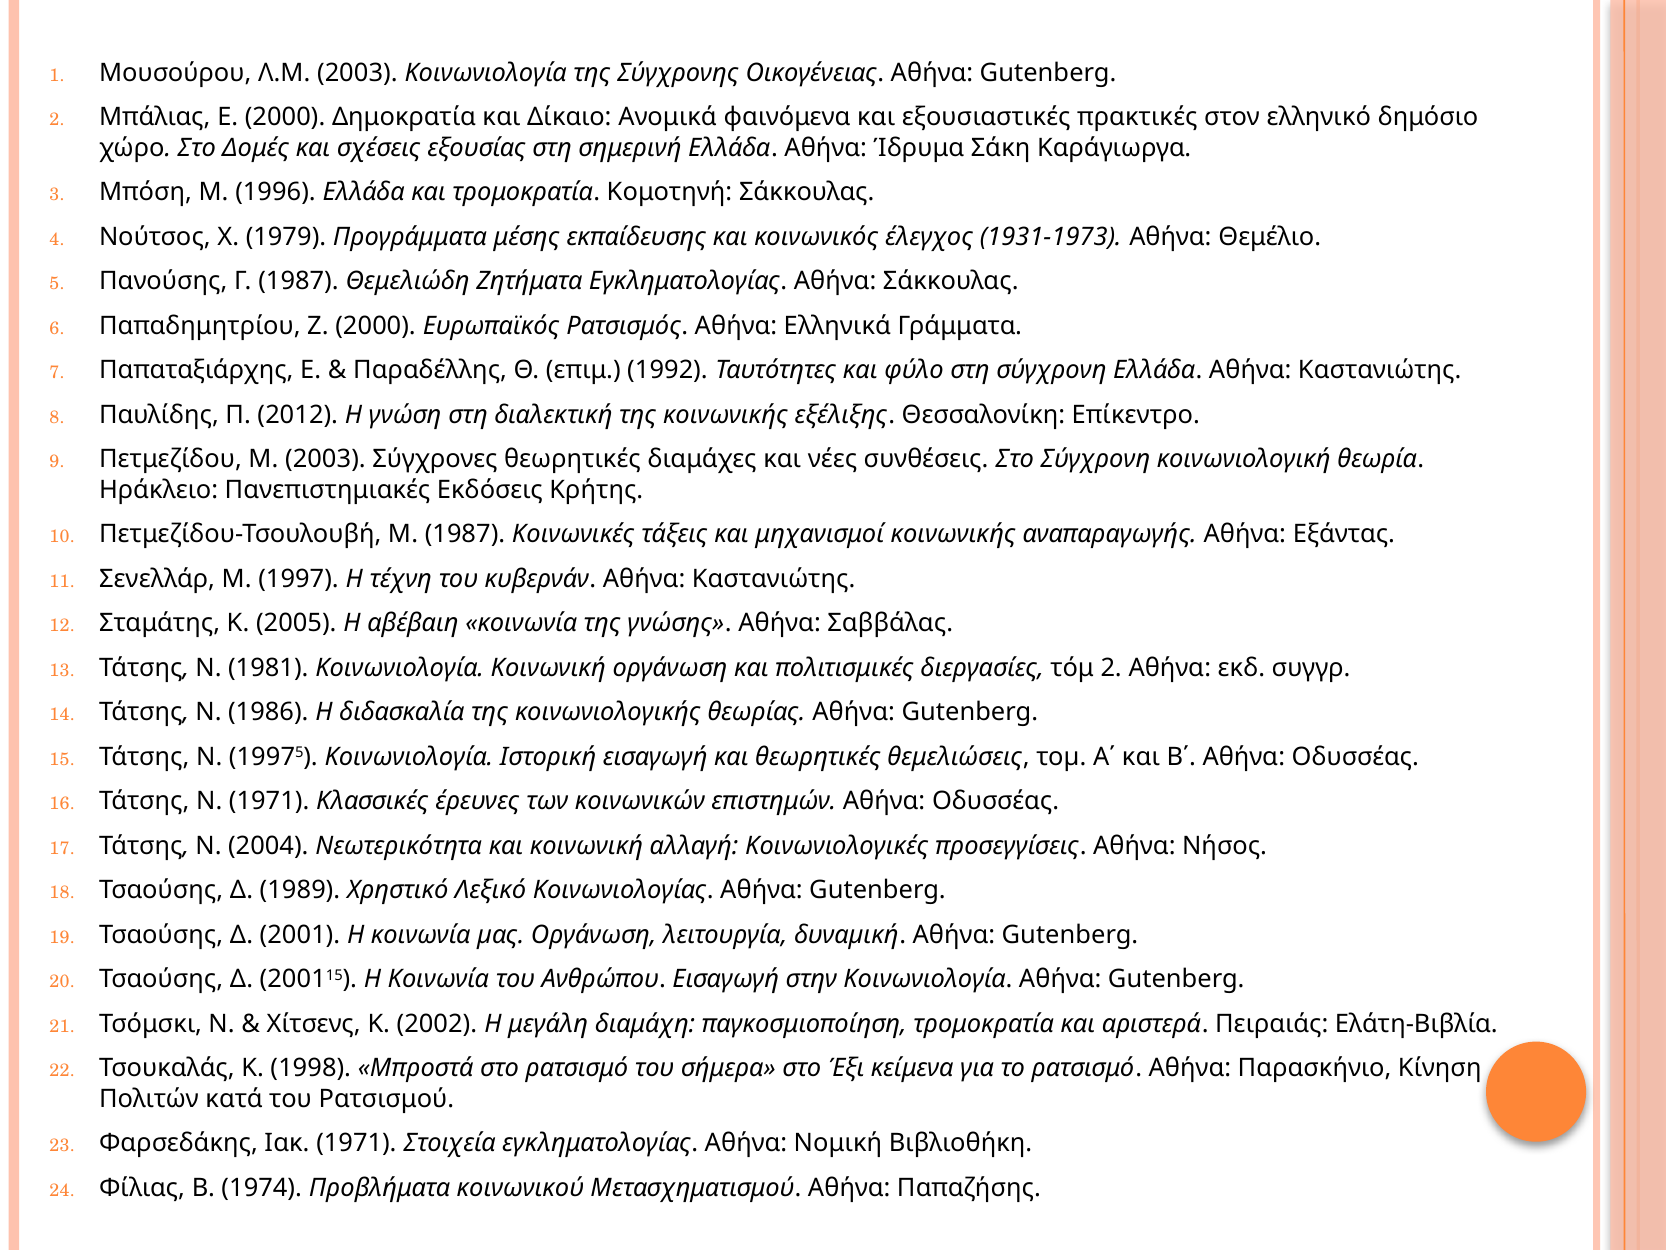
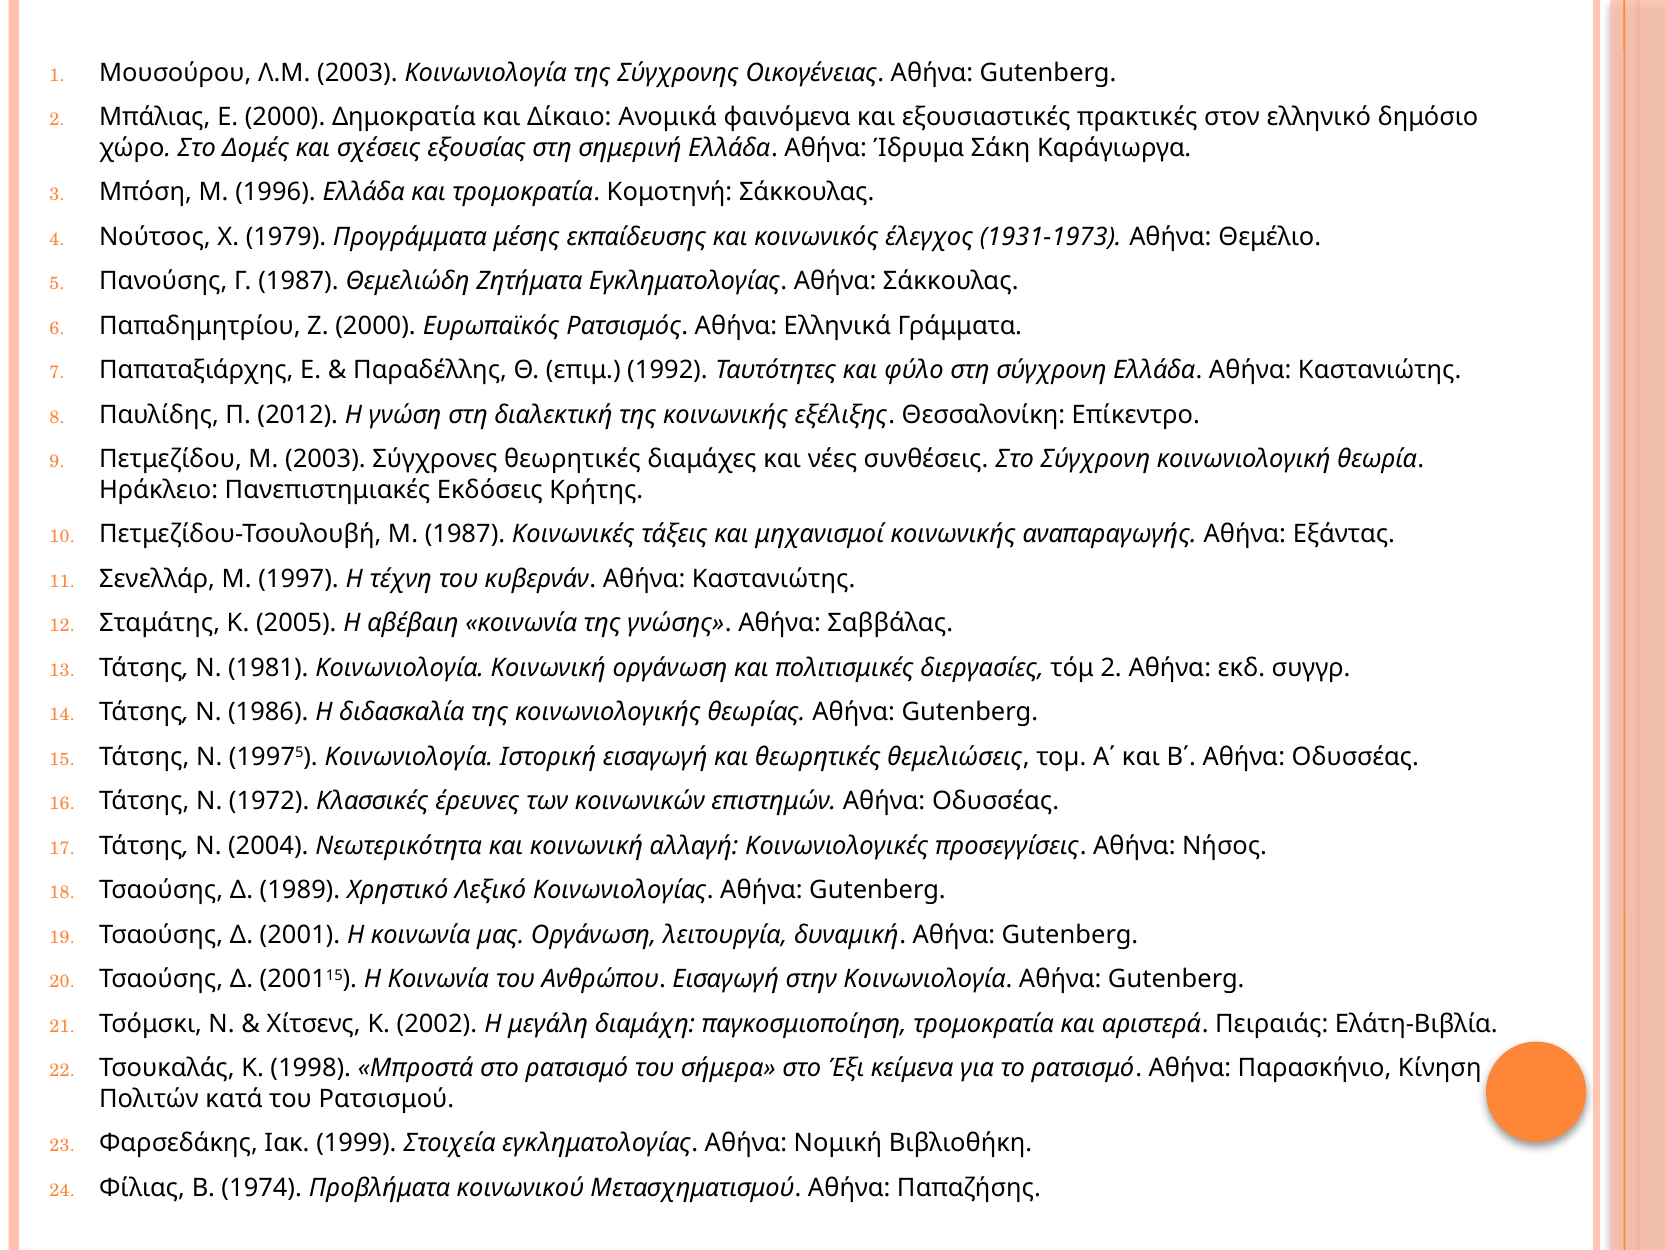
Ν 1971: 1971 -> 1972
Ιακ 1971: 1971 -> 1999
